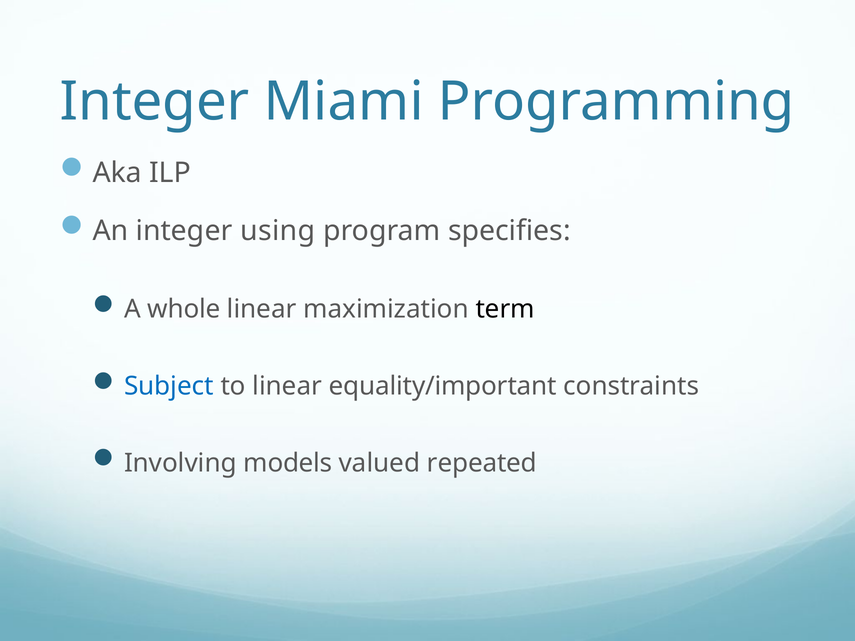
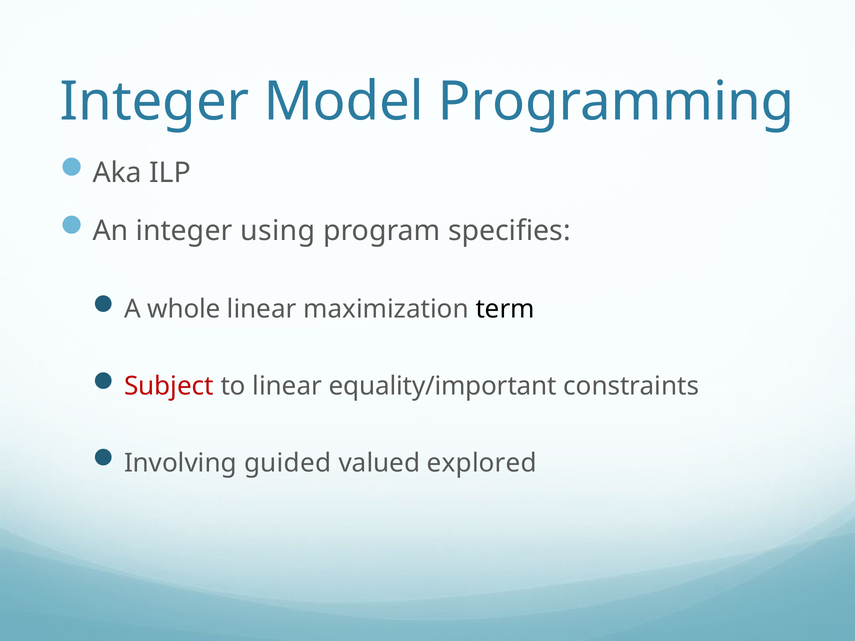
Miami: Miami -> Model
Subject colour: blue -> red
models: models -> guided
repeated: repeated -> explored
